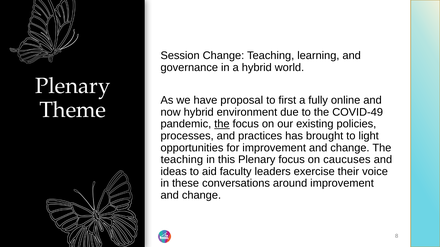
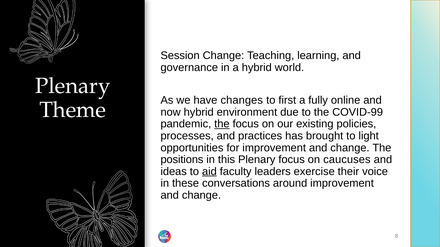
proposal: proposal -> changes
COVID-49: COVID-49 -> COVID-99
teaching at (182, 160): teaching -> positions
aid underline: none -> present
